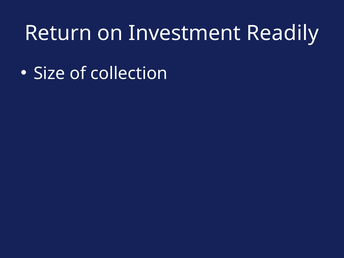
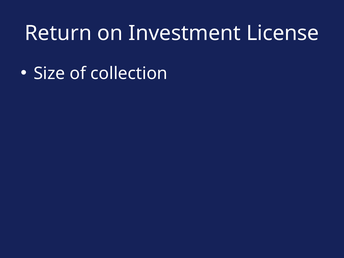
Readily: Readily -> License
